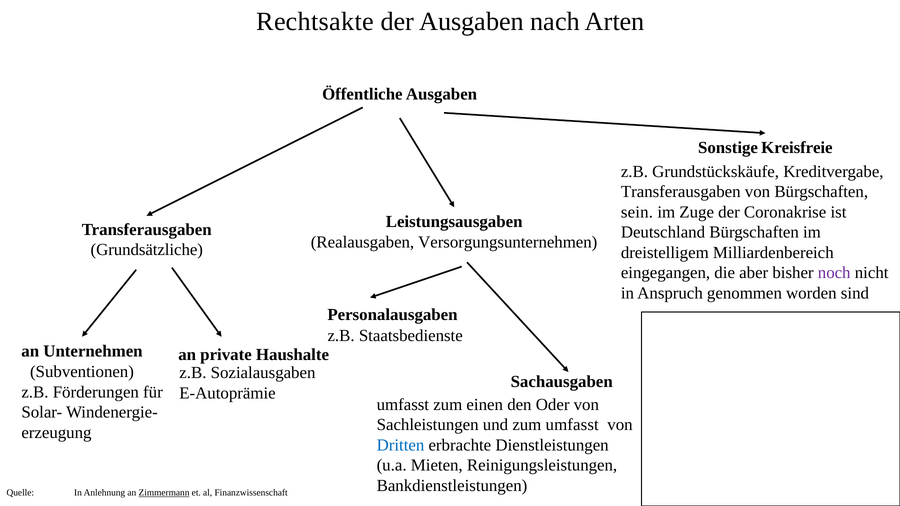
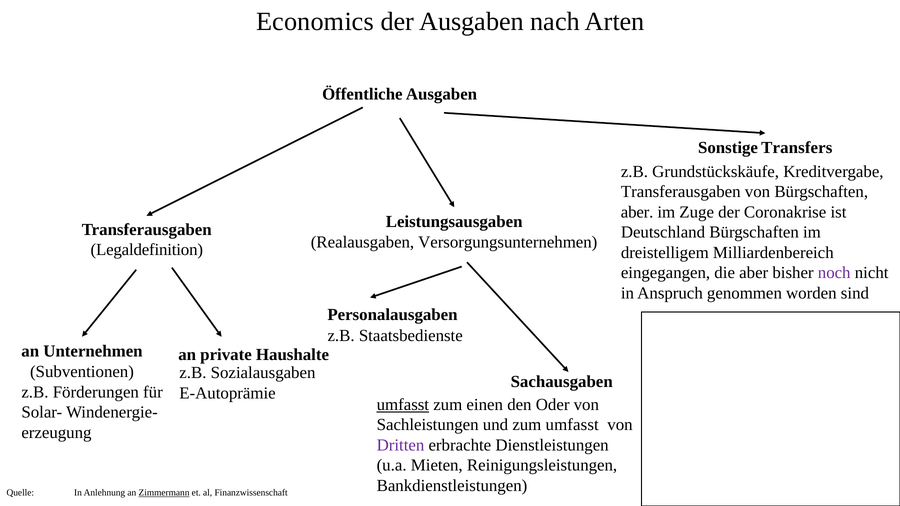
Rechtsakte: Rechtsakte -> Economics
Kreisfreie: Kreisfreie -> Transfers
sein at (637, 212): sein -> aber
Grundsätzliche: Grundsätzliche -> Legaldefinition
umfasst at (403, 405) underline: none -> present
Dritten colour: blue -> purple
